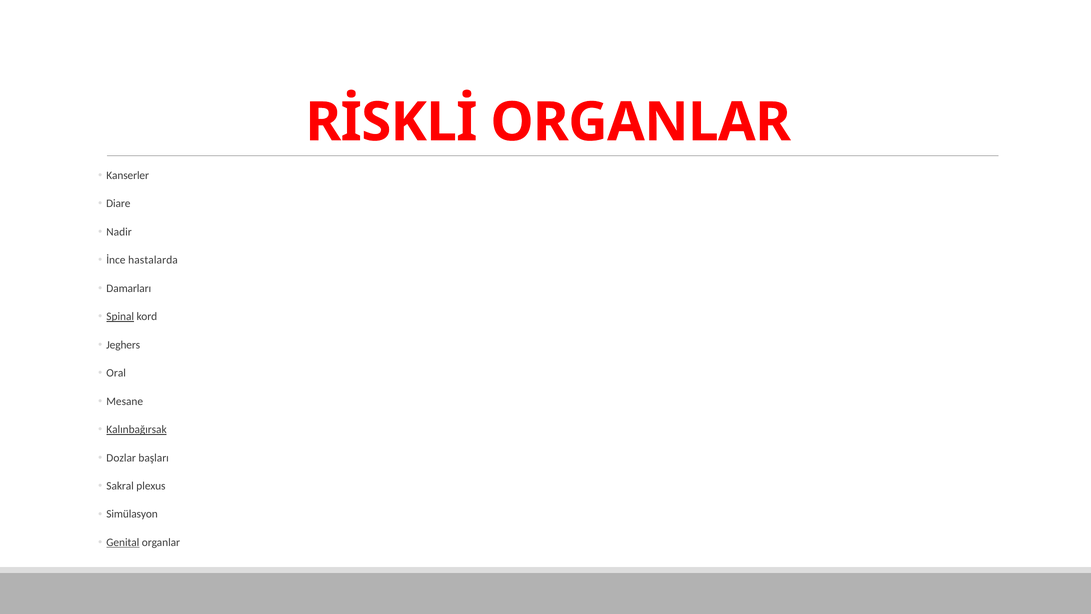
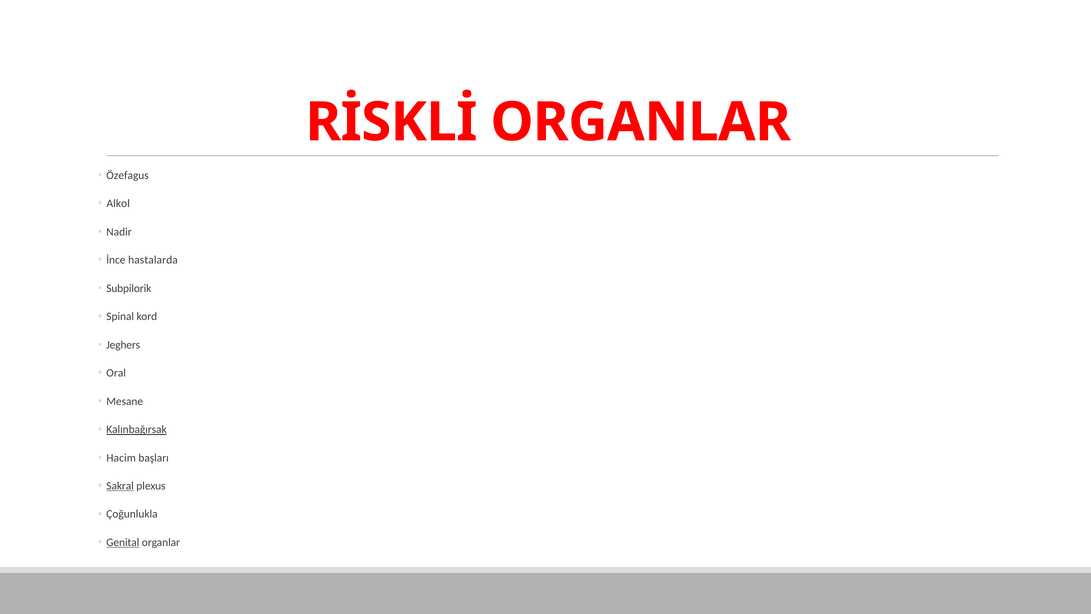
Kanserler: Kanserler -> Özefagus
Diare: Diare -> Alkol
Damarları: Damarları -> Subpilorik
Spinal underline: present -> none
Dozlar: Dozlar -> Hacim
Sakral underline: none -> present
Simülasyon: Simülasyon -> Çoğunlukla
